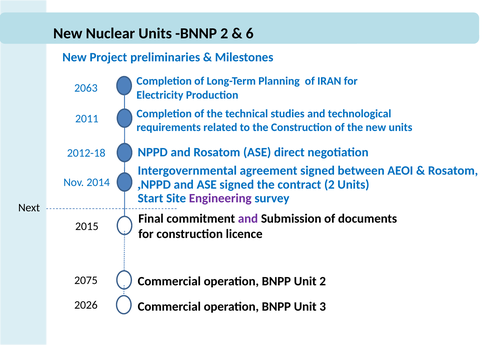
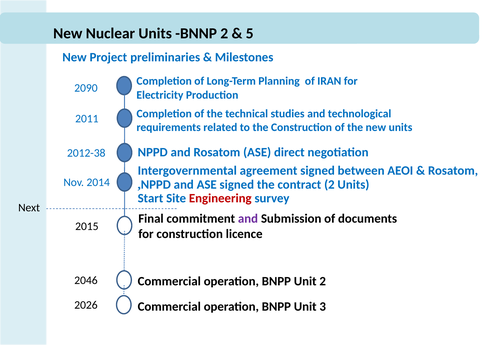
6: 6 -> 5
2063: 2063 -> 2090
2012-18: 2012-18 -> 2012-38
Engineering colour: purple -> red
2075: 2075 -> 2046
